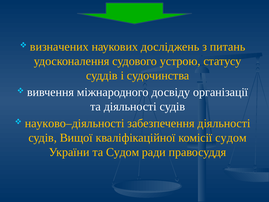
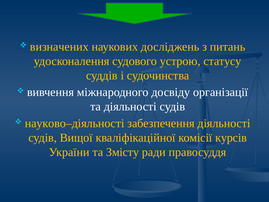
комісії судом: судом -> курсів
та Судом: Судом -> Змісту
